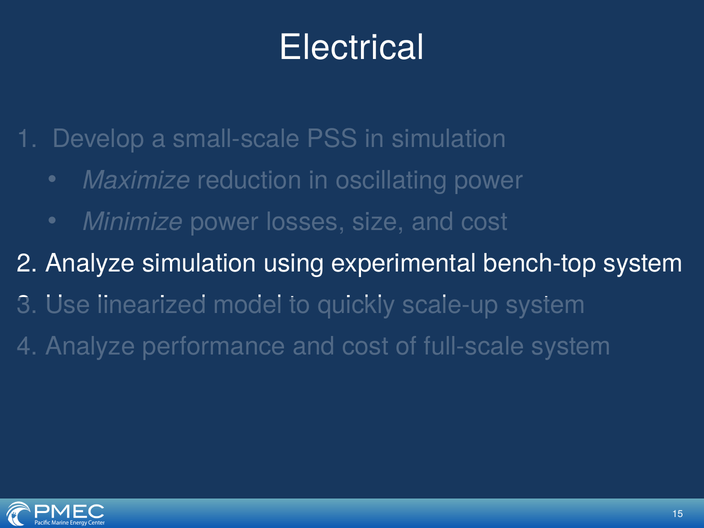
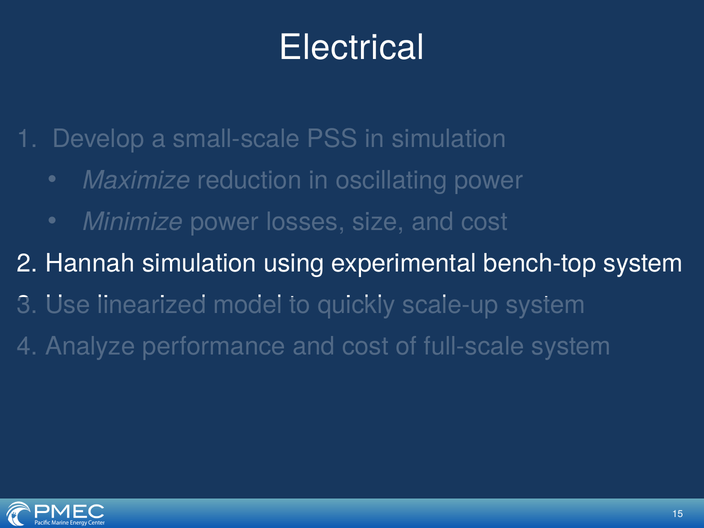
2 Analyze: Analyze -> Hannah
